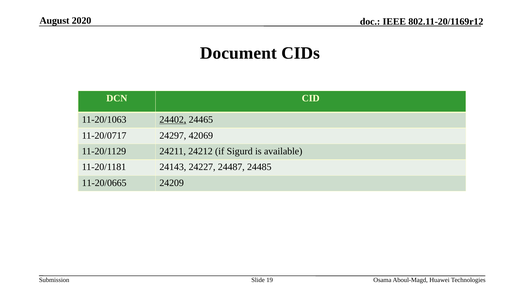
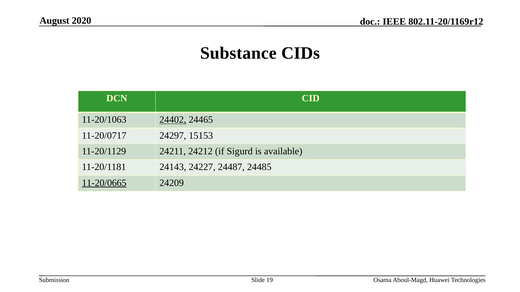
Document: Document -> Substance
42069: 42069 -> 15153
11-20/0665 underline: none -> present
